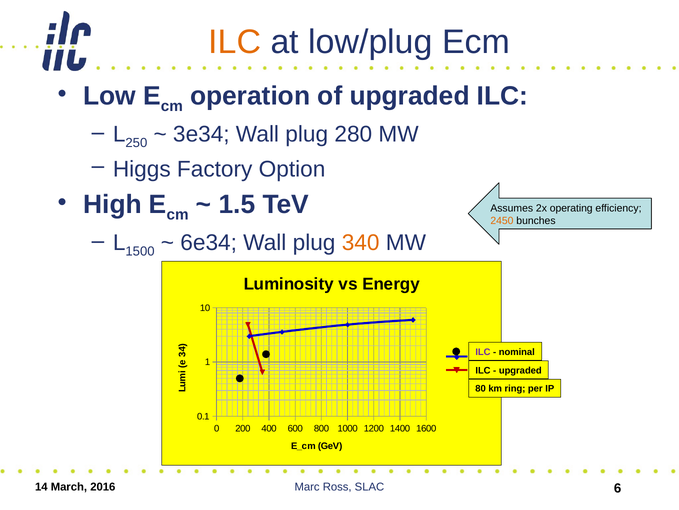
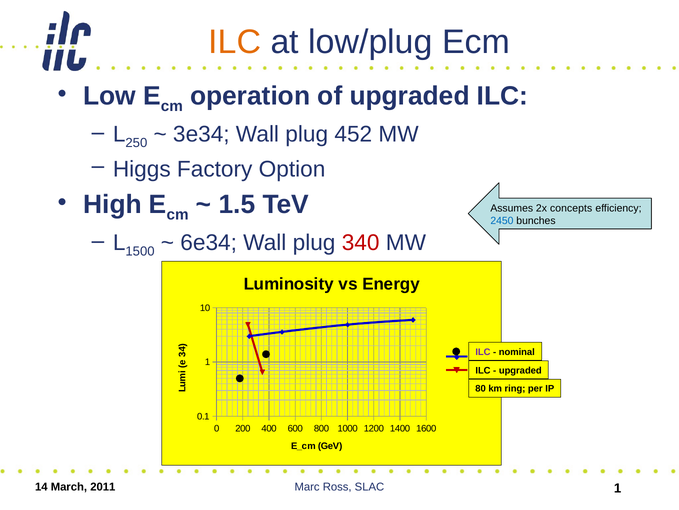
280: 280 -> 452
operating: operating -> concepts
2450 colour: orange -> blue
340 colour: orange -> red
2016: 2016 -> 2011
SLAC 6: 6 -> 1
